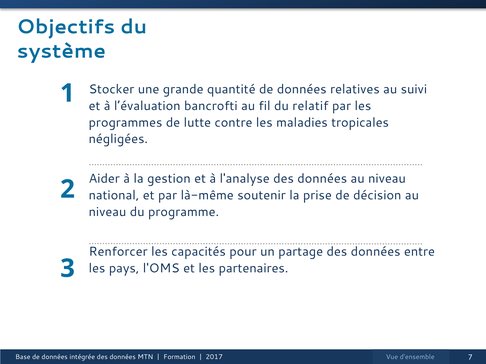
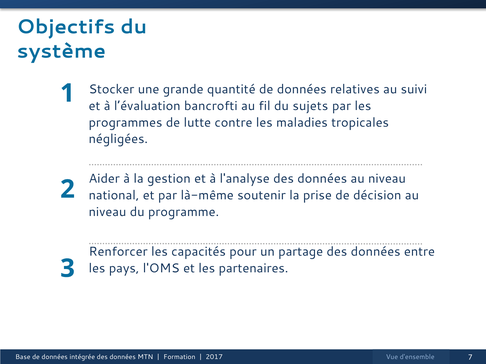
relatif: relatif -> sujets
